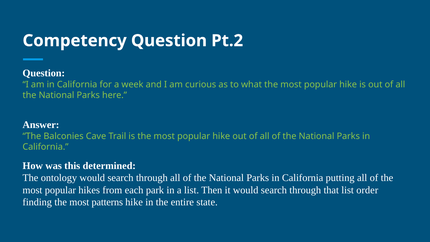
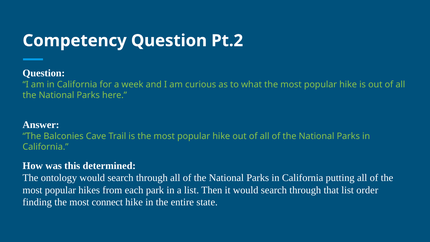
patterns: patterns -> connect
